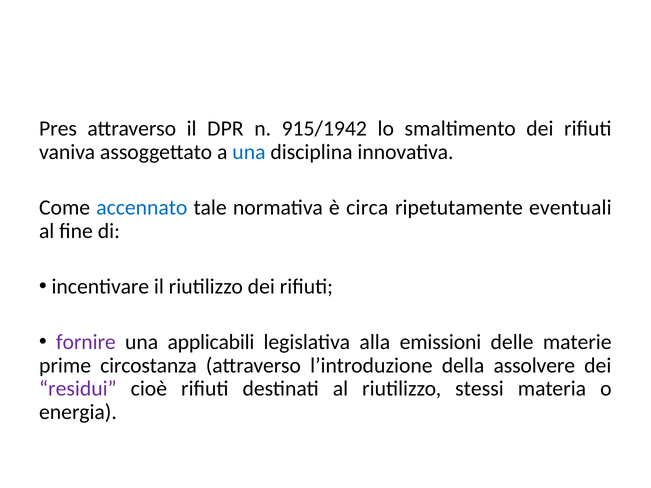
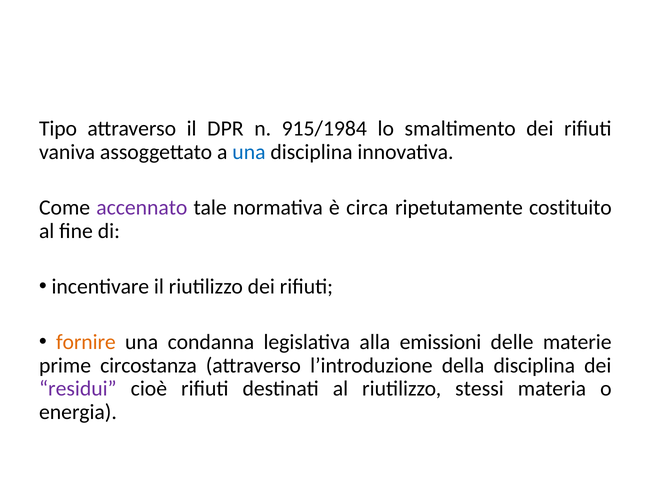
Pres: Pres -> Tipo
915/1942: 915/1942 -> 915/1984
accennato colour: blue -> purple
eventuali: eventuali -> costituito
fornire colour: purple -> orange
applicabili: applicabili -> condanna
della assolvere: assolvere -> disciplina
